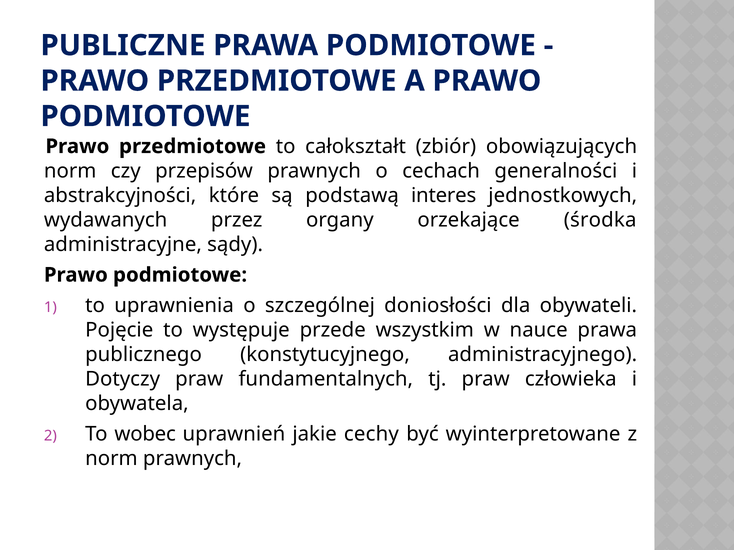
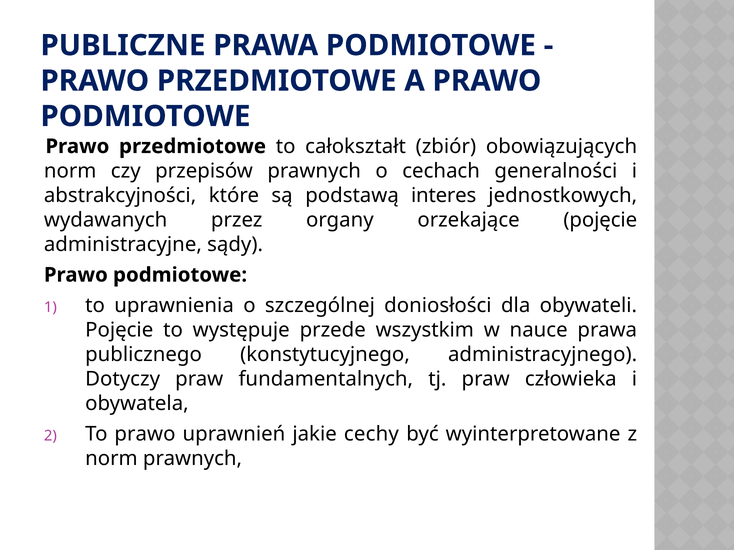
orzekające środka: środka -> pojęcie
To wobec: wobec -> prawo
